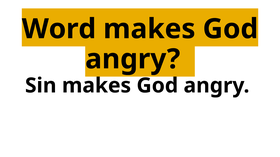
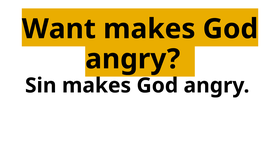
Word: Word -> Want
